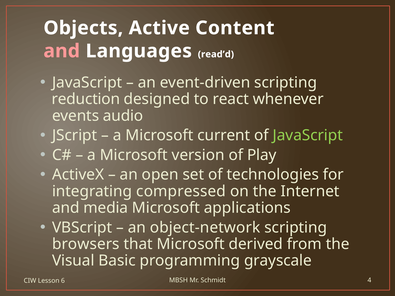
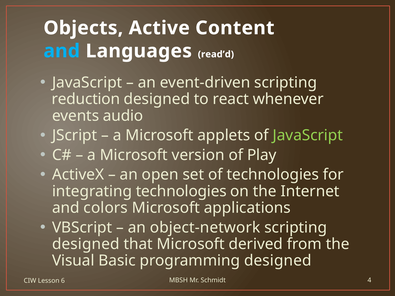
and at (62, 51) colour: pink -> light blue
current: current -> applets
integrating compressed: compressed -> technologies
media: media -> colors
browsers at (86, 244): browsers -> designed
programming grayscale: grayscale -> designed
